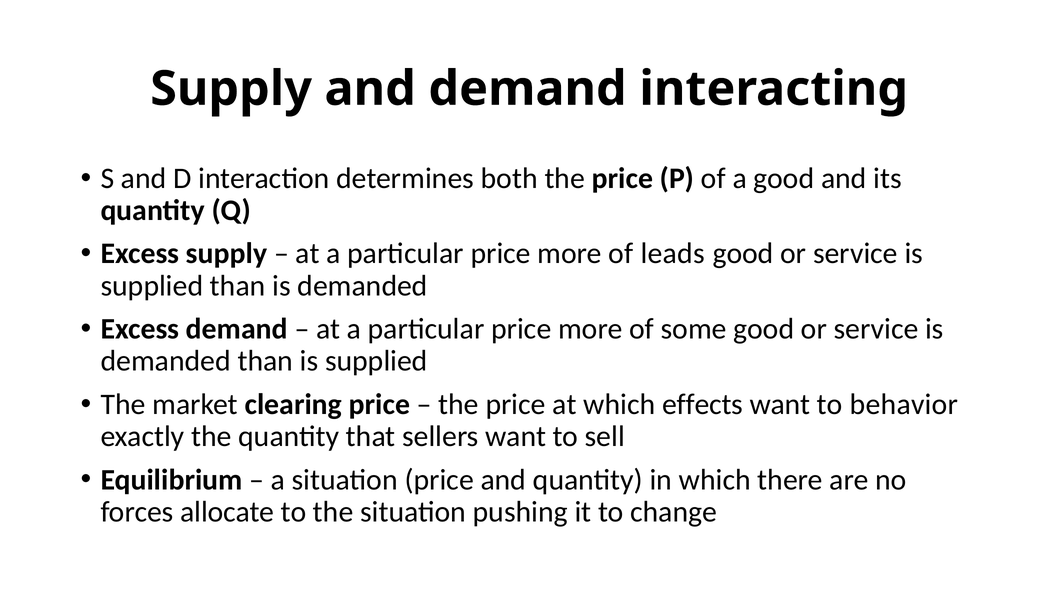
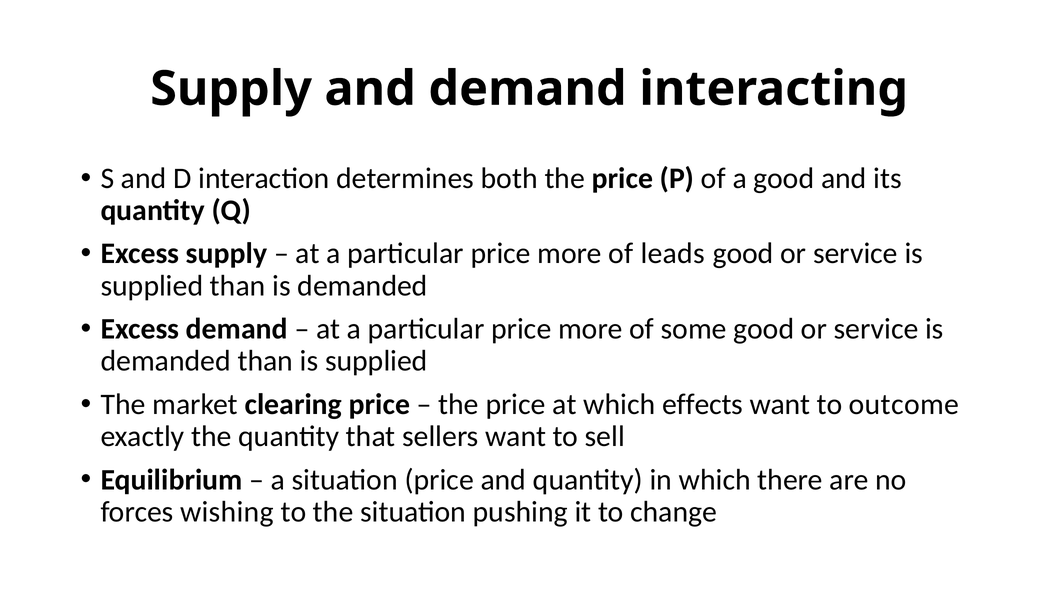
behavior: behavior -> outcome
allocate: allocate -> wishing
